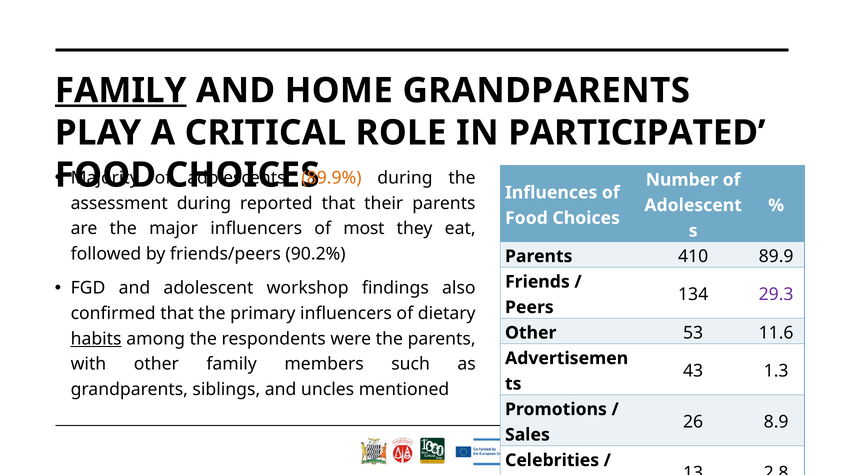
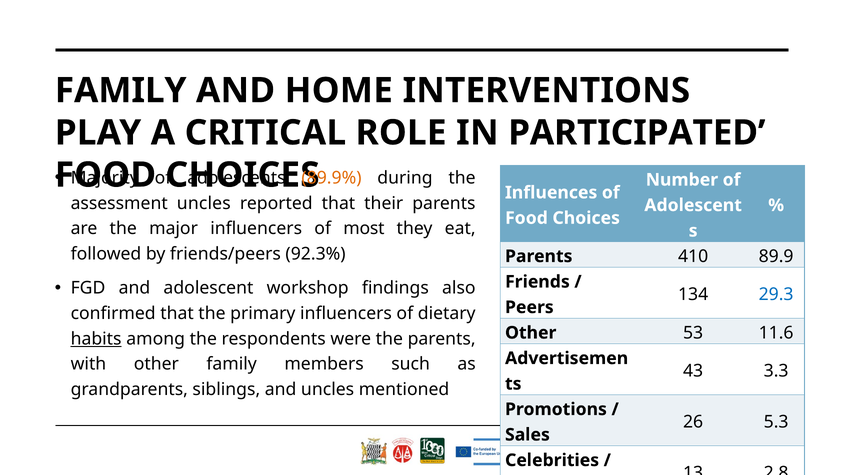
FAMILY at (121, 91) underline: present -> none
HOME GRANDPARENTS: GRANDPARENTS -> INTERVENTIONS
assessment during: during -> uncles
90.2%: 90.2% -> 92.3%
29.3 colour: purple -> blue
1.3: 1.3 -> 3.3
8.9: 8.9 -> 5.3
